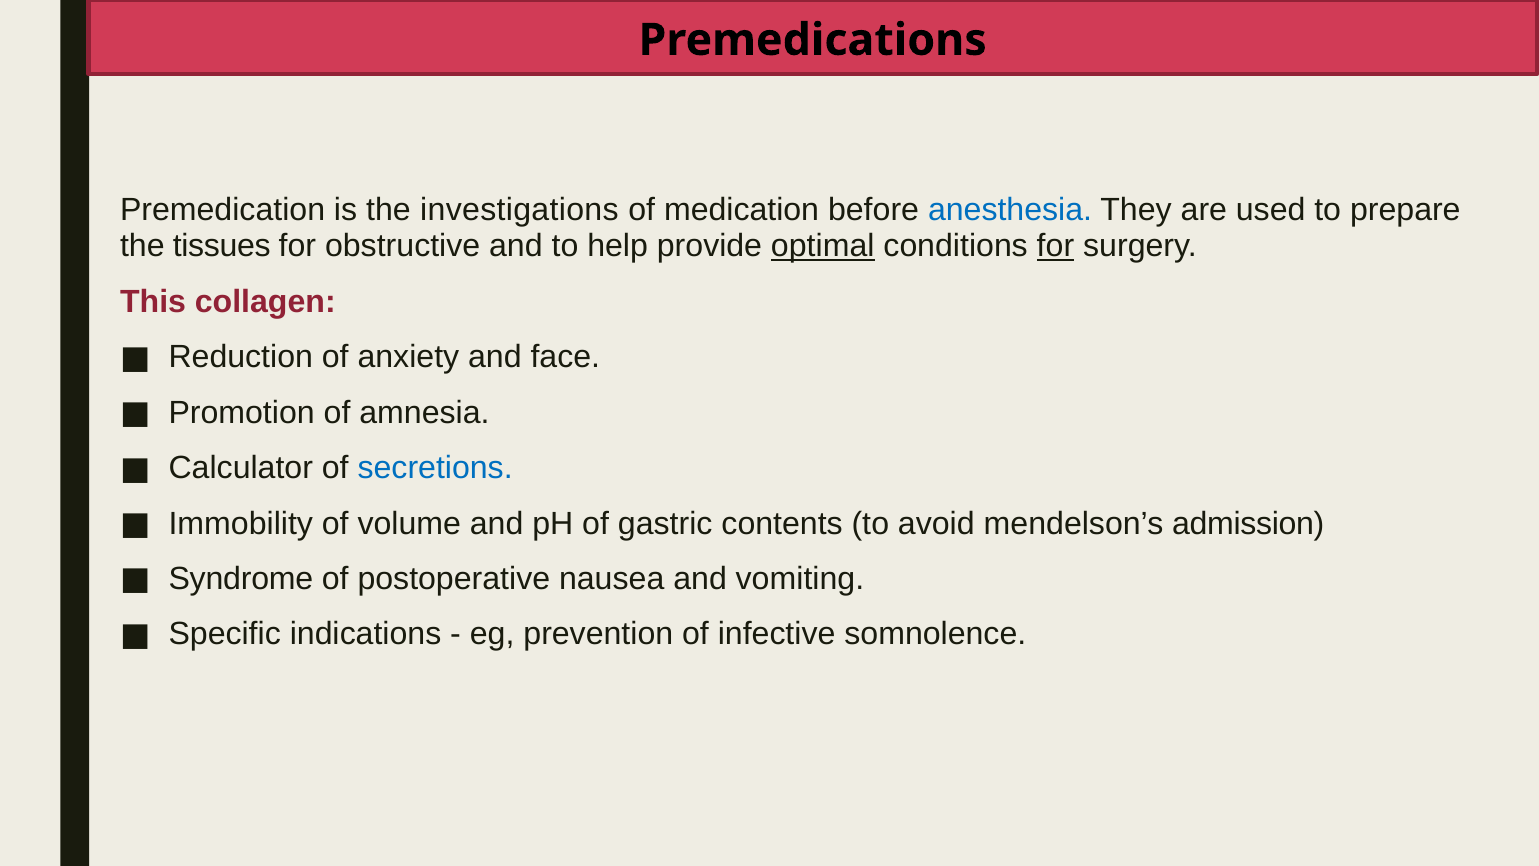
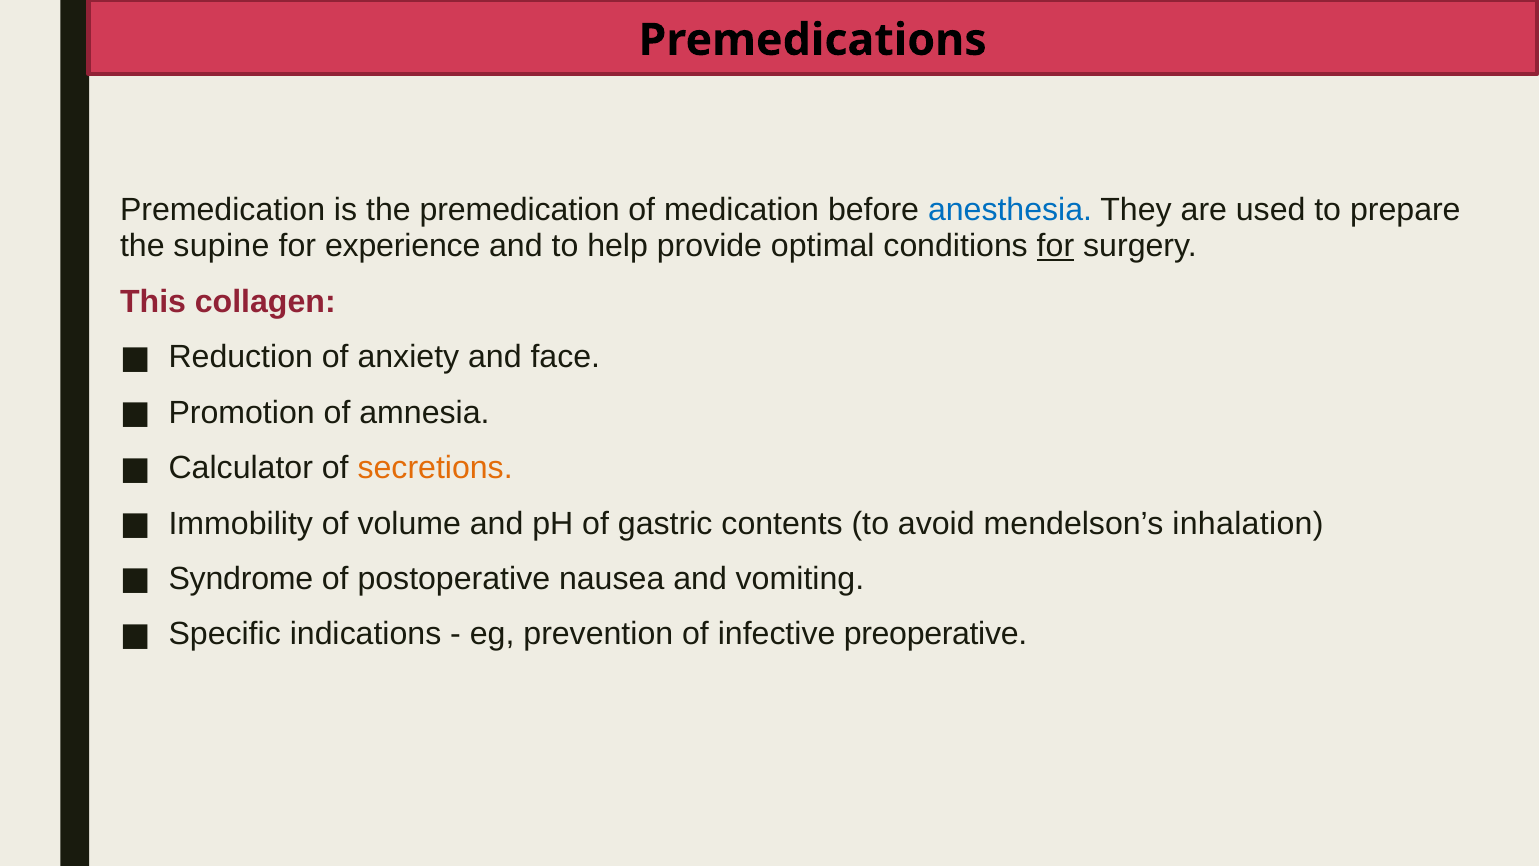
the investigations: investigations -> premedication
tissues: tissues -> supine
obstructive: obstructive -> experience
optimal underline: present -> none
secretions colour: blue -> orange
admission: admission -> inhalation
somnolence: somnolence -> preoperative
